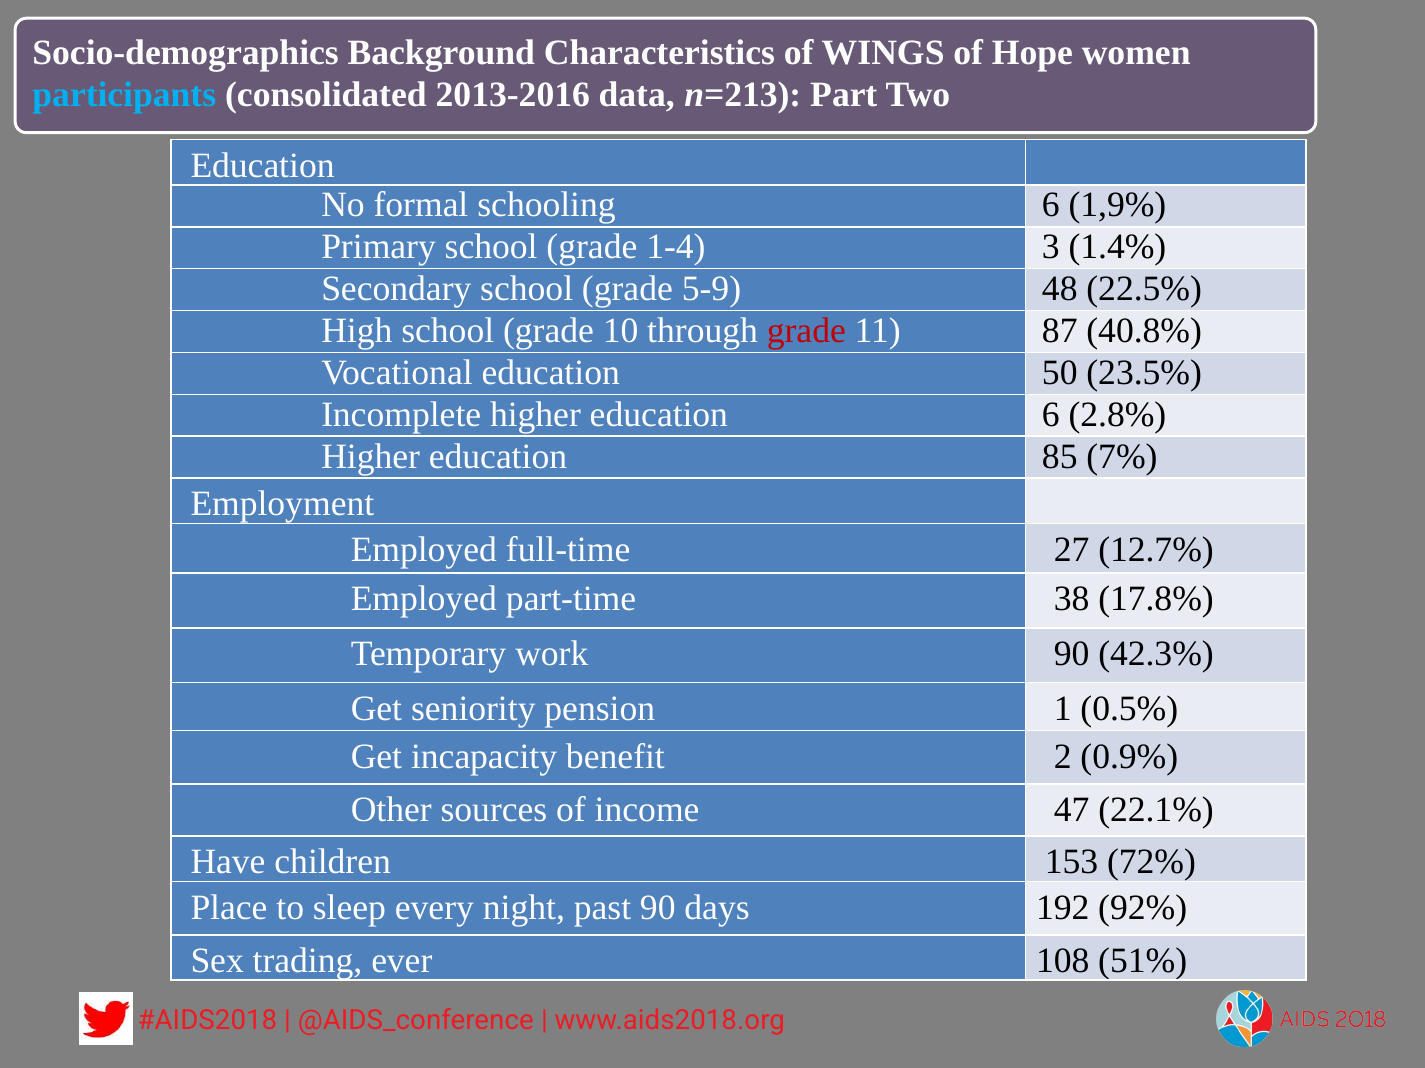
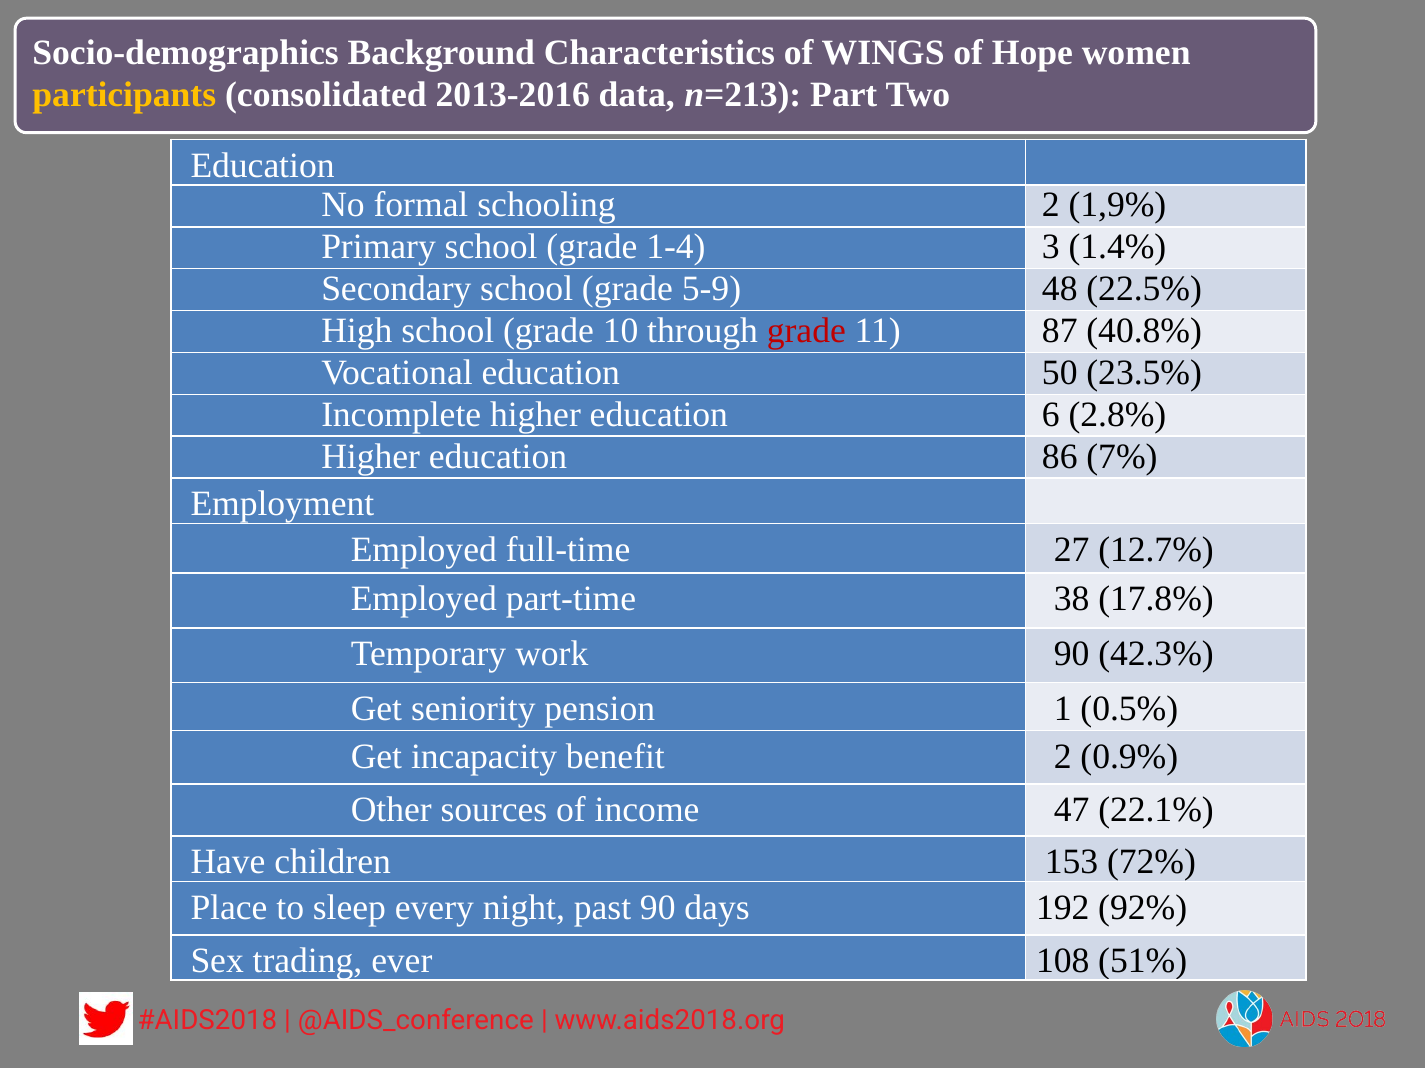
participants colour: light blue -> yellow
schooling 6: 6 -> 2
85: 85 -> 86
